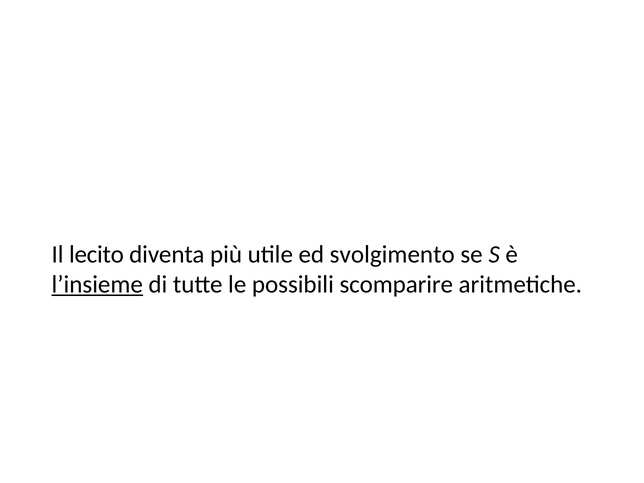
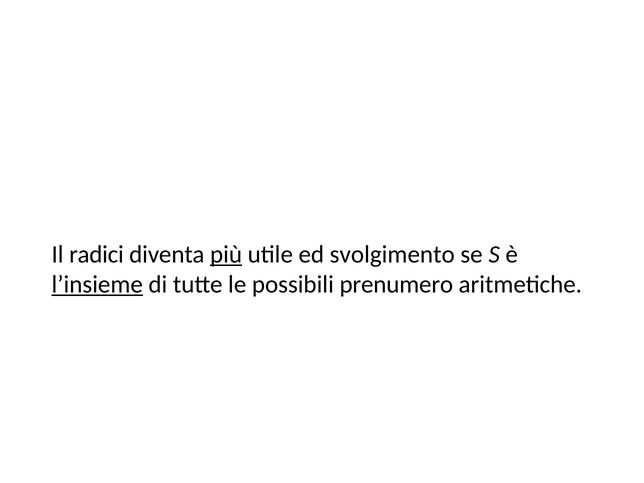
lecito: lecito -> radici
più underline: none -> present
scomparire: scomparire -> prenumero
